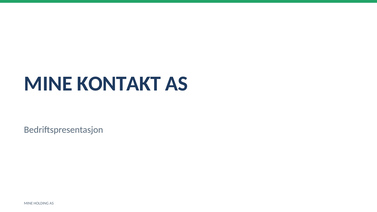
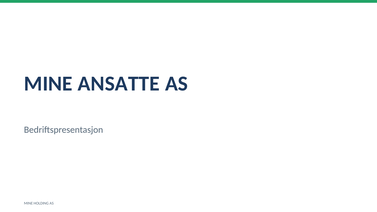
KONTAKT: KONTAKT -> ANSATTE
